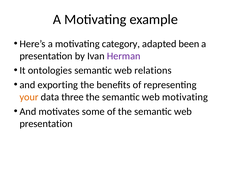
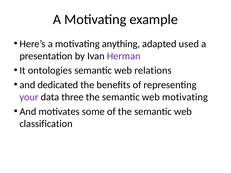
category: category -> anything
been: been -> used
exporting: exporting -> dedicated
your colour: orange -> purple
presentation at (46, 124): presentation -> classification
